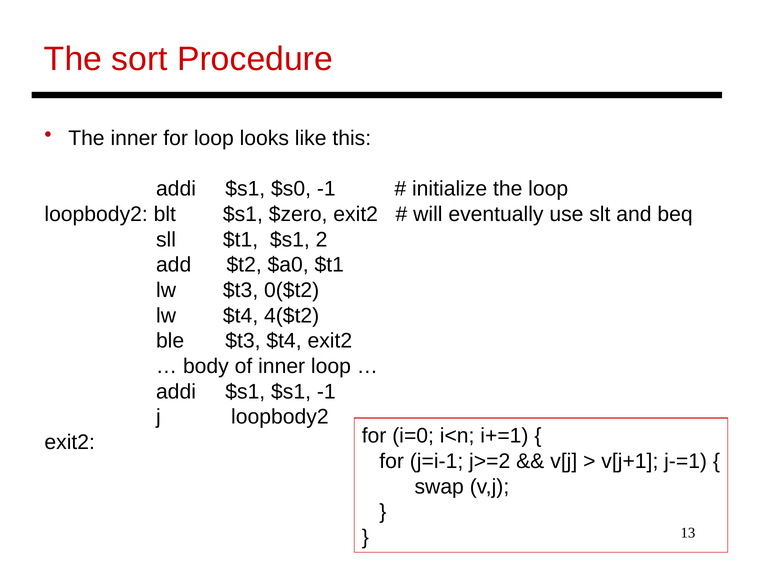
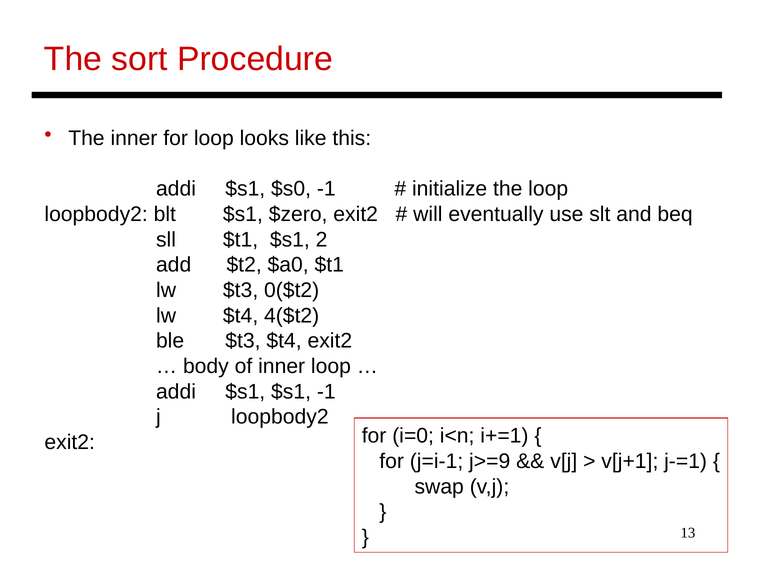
j>=2: j>=2 -> j>=9
